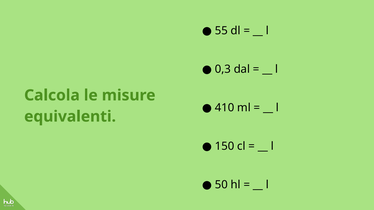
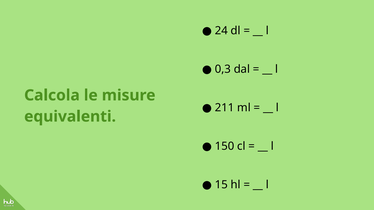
55: 55 -> 24
410: 410 -> 211
50: 50 -> 15
